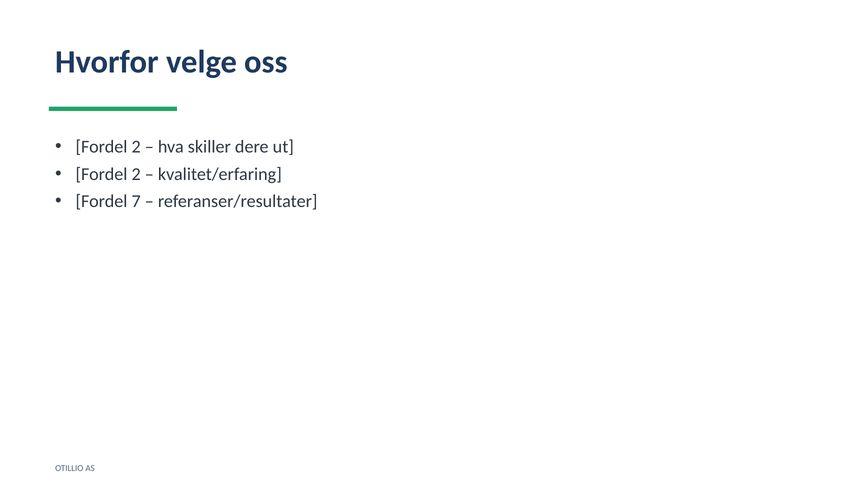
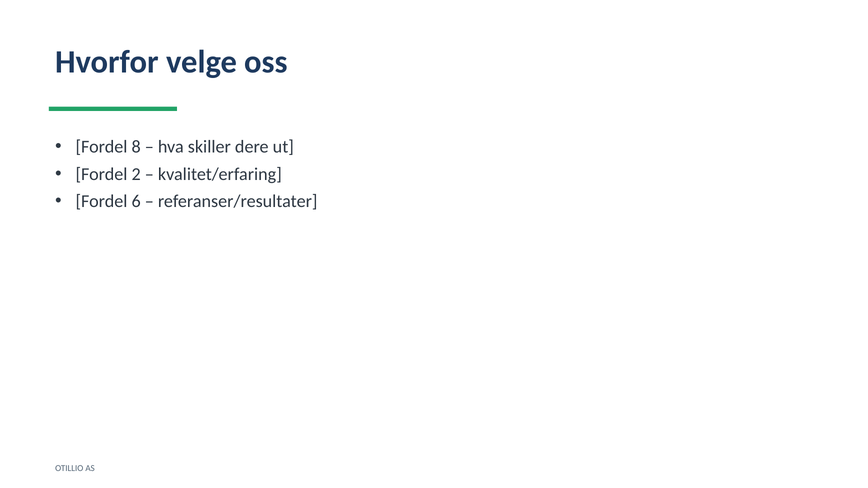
2 at (136, 147): 2 -> 8
7: 7 -> 6
